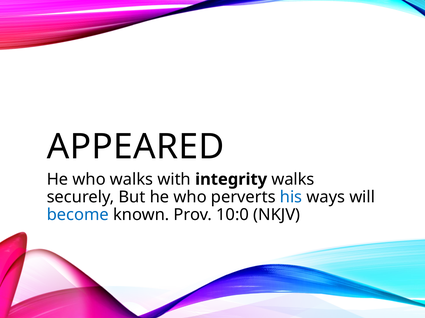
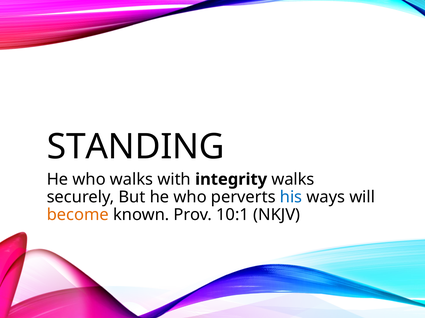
APPEARED: APPEARED -> STANDING
become colour: blue -> orange
10:0: 10:0 -> 10:1
